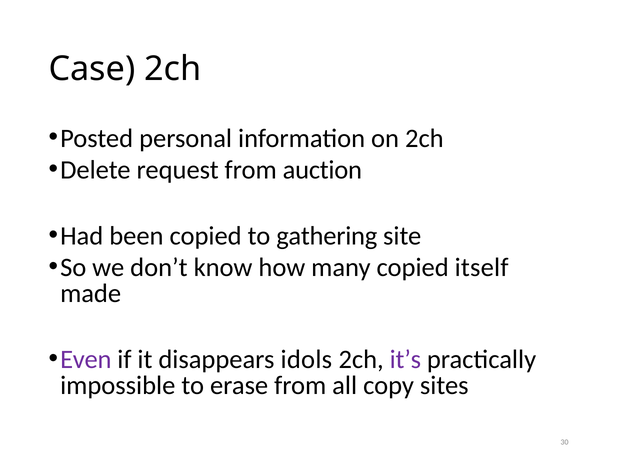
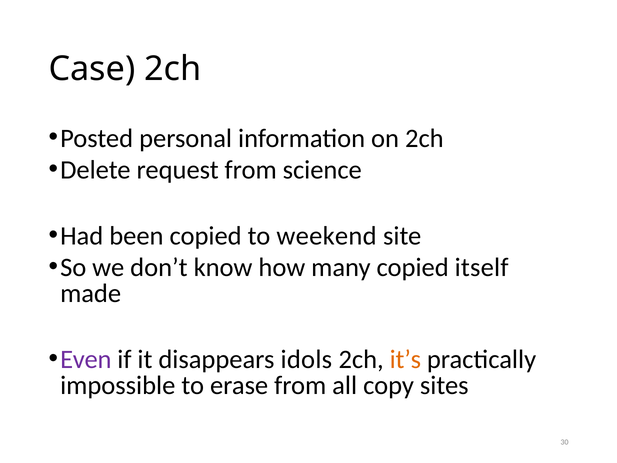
auction: auction -> science
gathering: gathering -> weekend
it’s colour: purple -> orange
